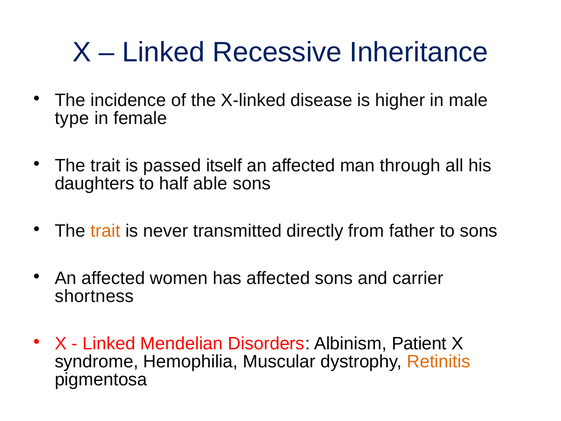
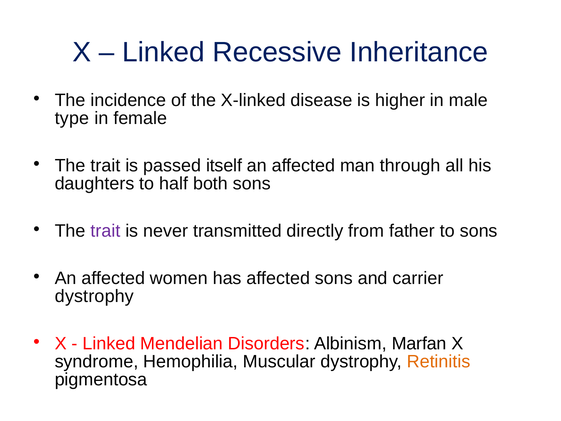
able: able -> both
trait at (105, 231) colour: orange -> purple
shortness at (94, 296): shortness -> dystrophy
Patient: Patient -> Marfan
